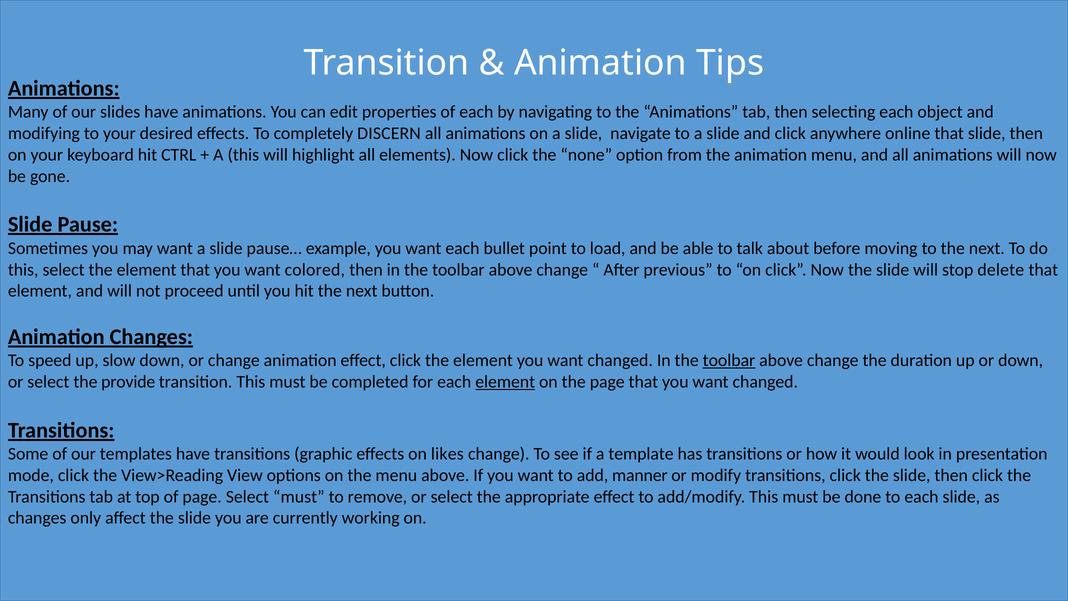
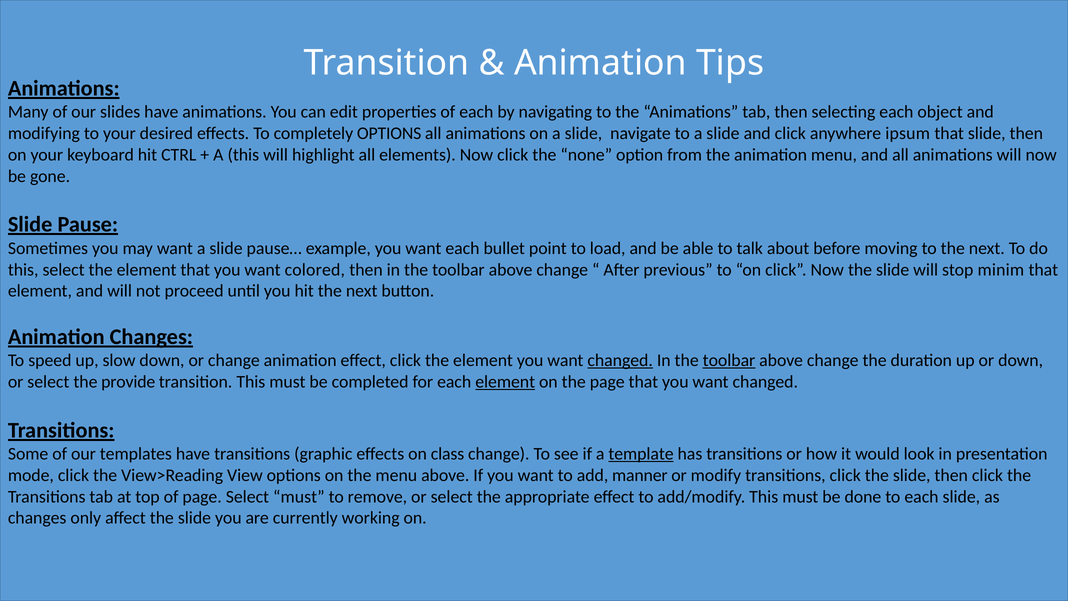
completely DISCERN: DISCERN -> OPTIONS
online: online -> ipsum
delete: delete -> minim
changed at (620, 360) underline: none -> present
likes: likes -> class
template underline: none -> present
